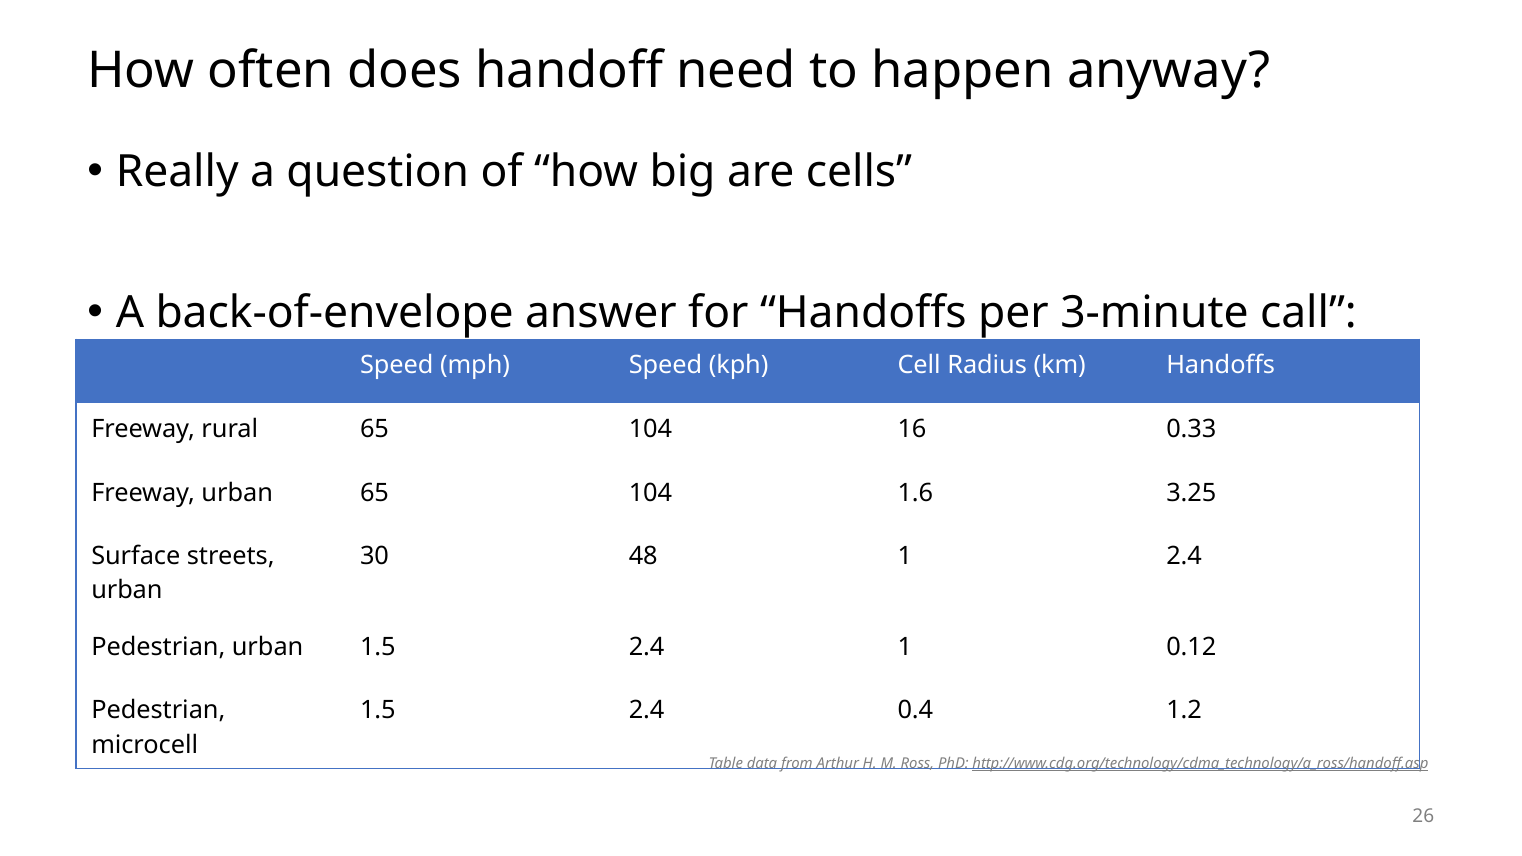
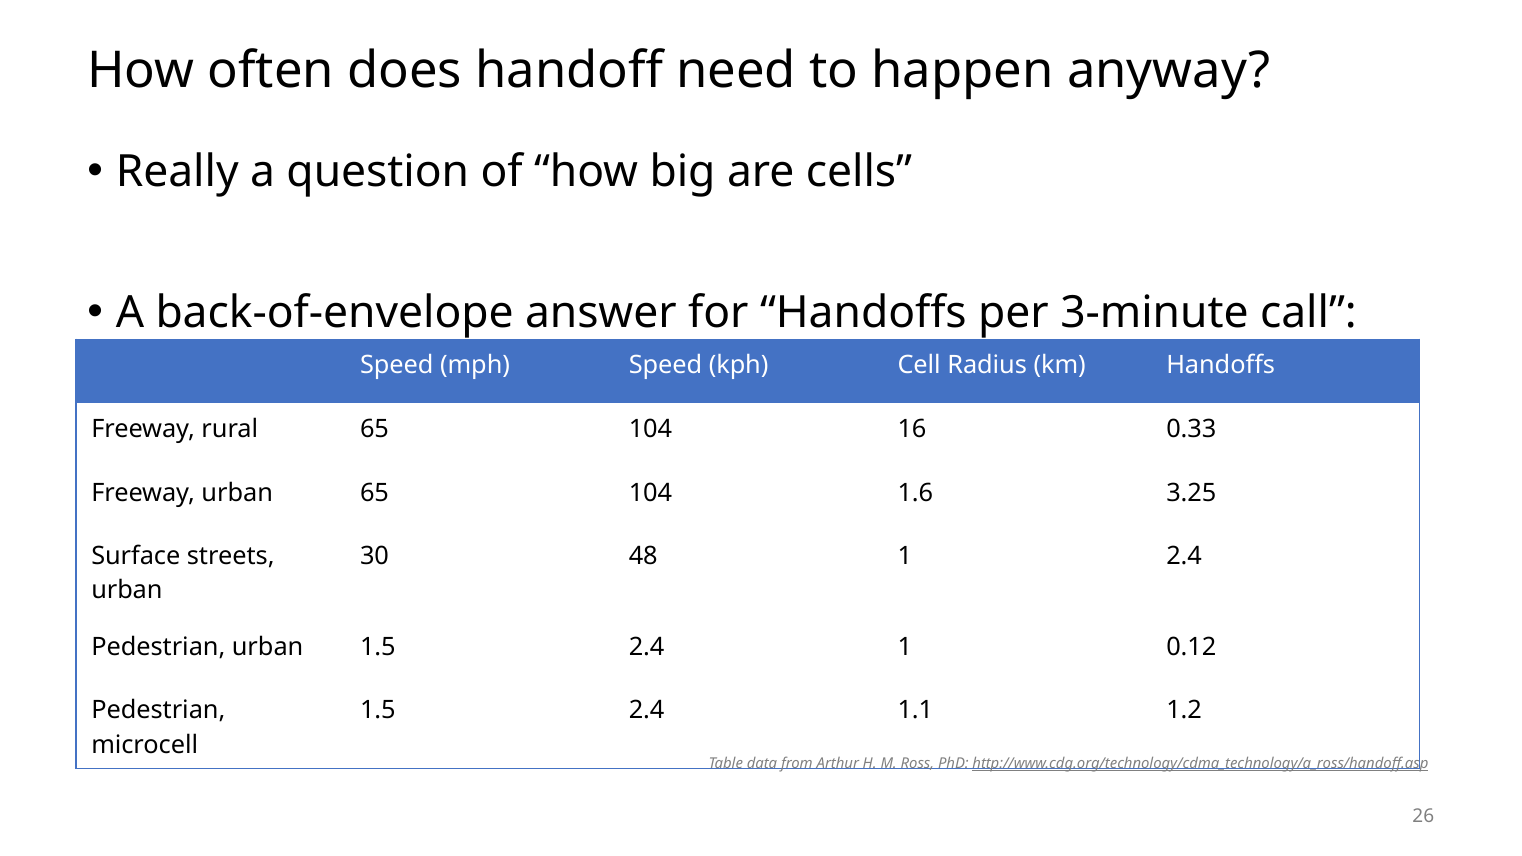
0.4: 0.4 -> 1.1
